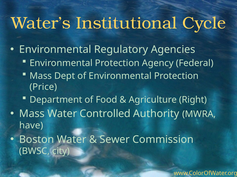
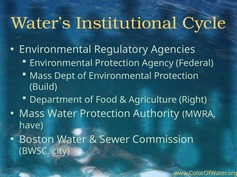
Price: Price -> Build
Water Controlled: Controlled -> Protection
